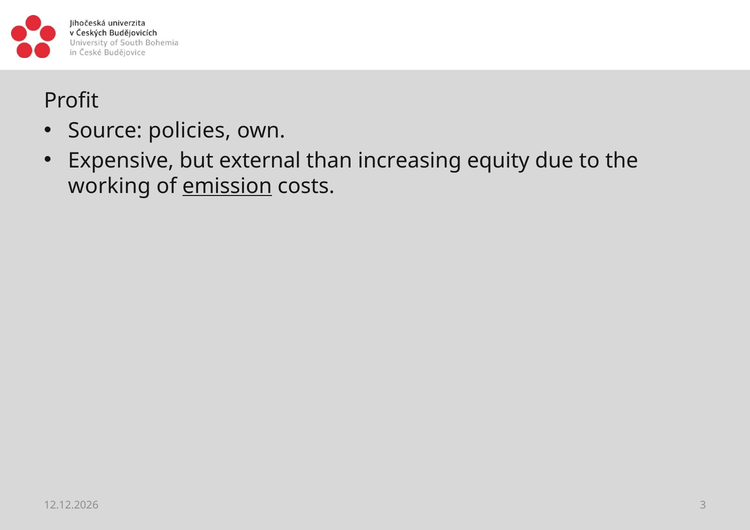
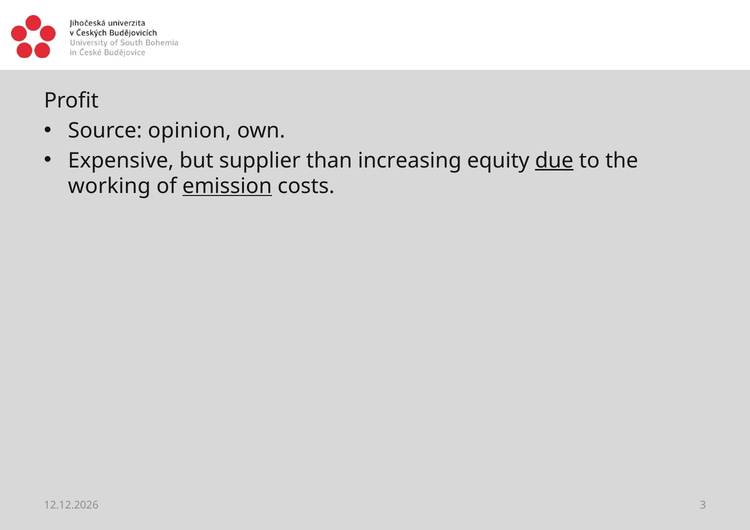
policies: policies -> opinion
external: external -> supplier
due underline: none -> present
